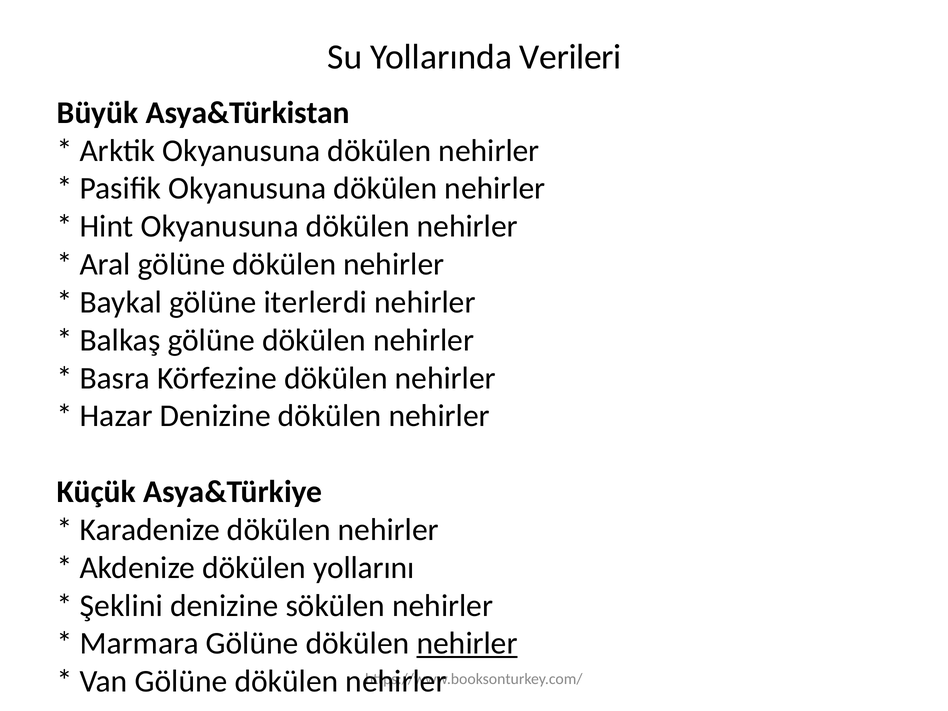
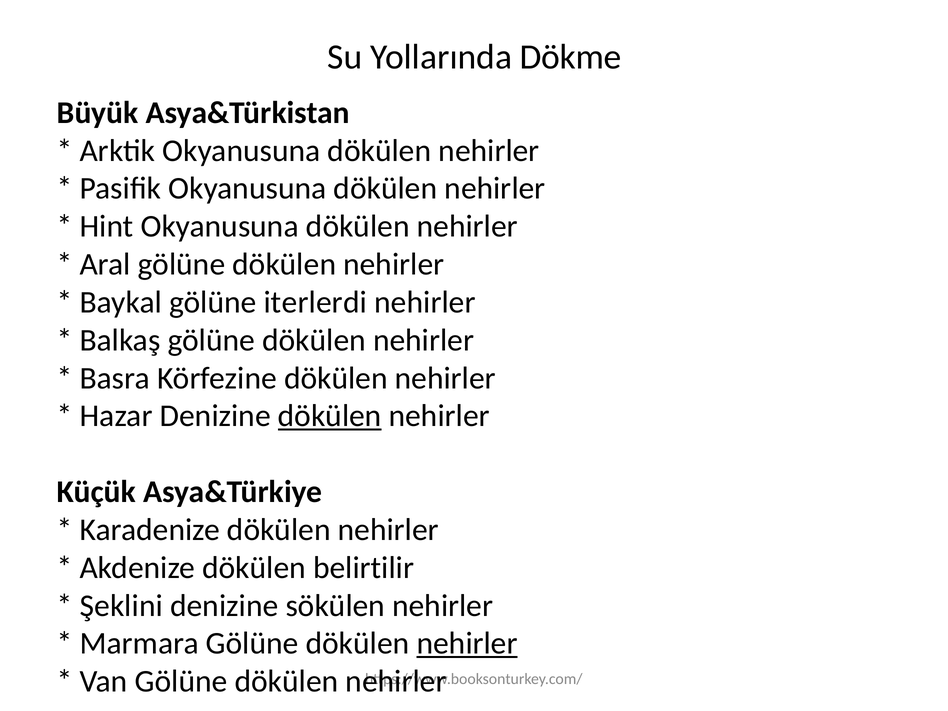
Verileri: Verileri -> Dökme
dökülen at (330, 416) underline: none -> present
yollarını: yollarını -> belirtilir
